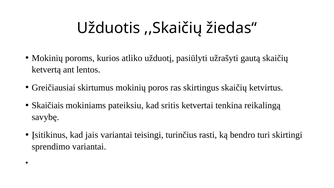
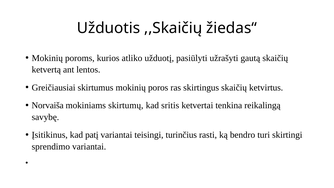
Skaičiais: Skaičiais -> Norvaiša
pateiksiu: pateiksiu -> skirtumų
jais: jais -> patį
